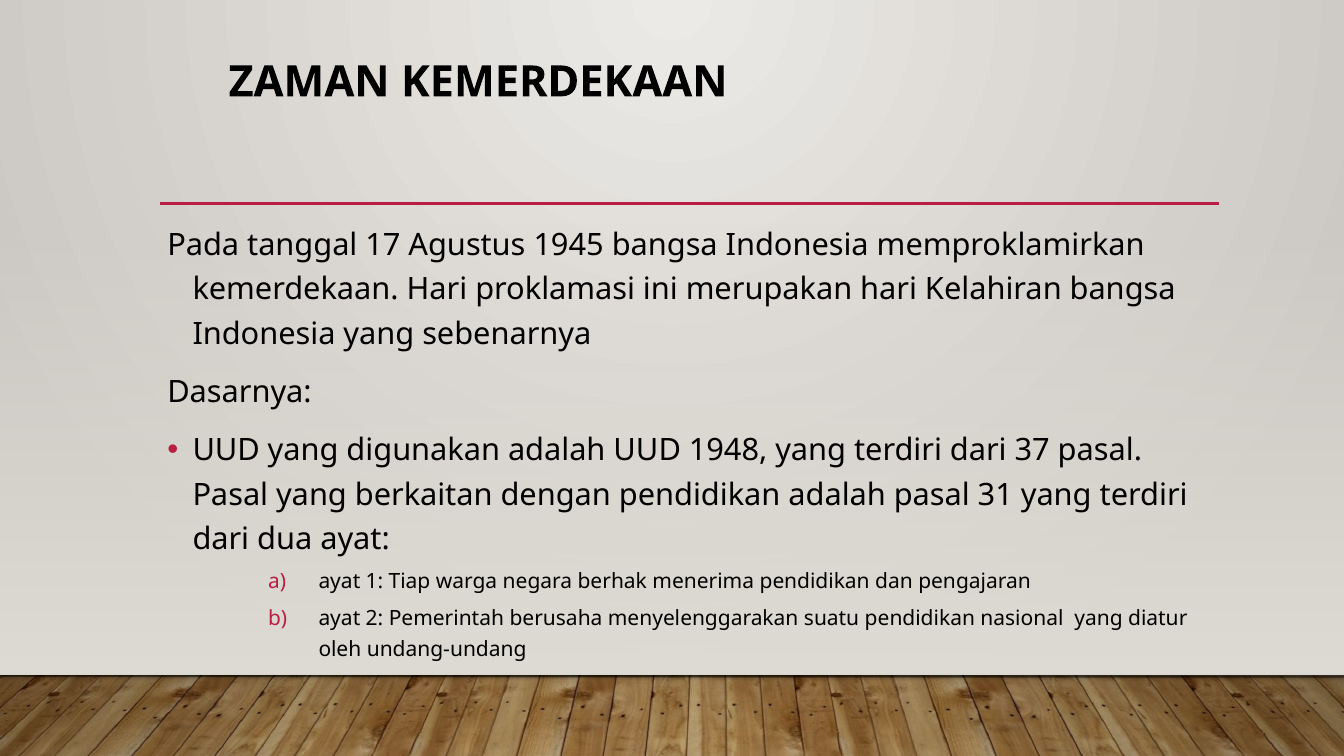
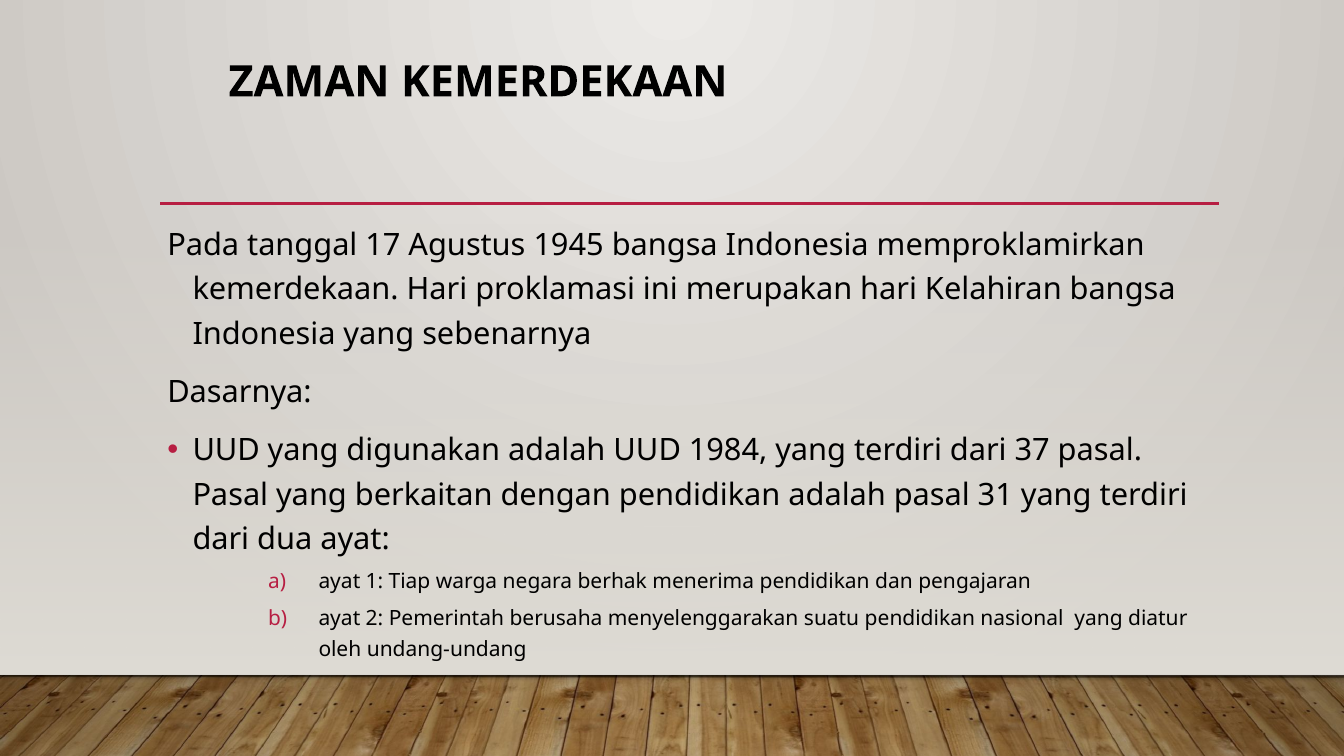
1948: 1948 -> 1984
